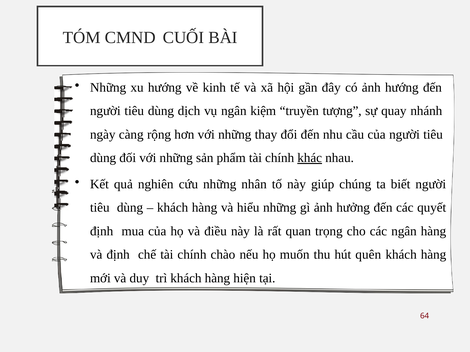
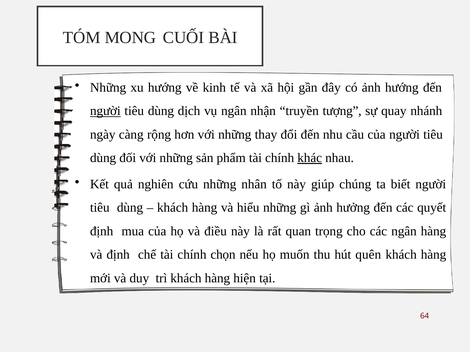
CMND: CMND -> MONG
người at (105, 111) underline: none -> present
kiệm: kiệm -> nhận
chào: chào -> chọn
